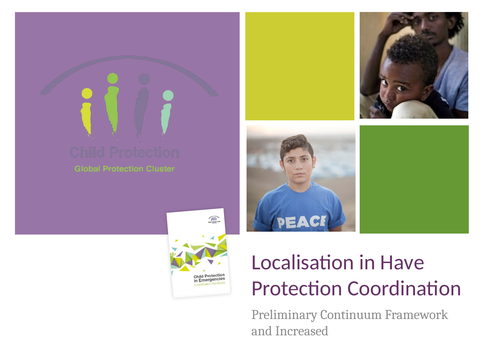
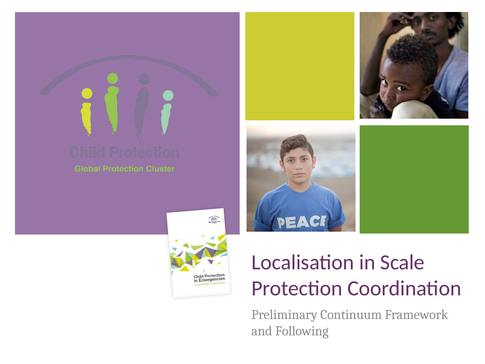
Have: Have -> Scale
Increased: Increased -> Following
